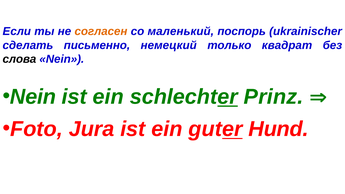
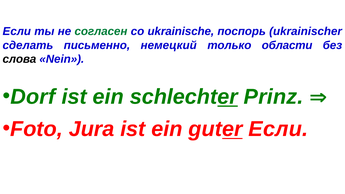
согласен colour: orange -> green
маленький: маленький -> ukrainische
квадрат: квадрат -> области
Nein at (33, 97): Nein -> Dorf
guter Hund: Hund -> Если
